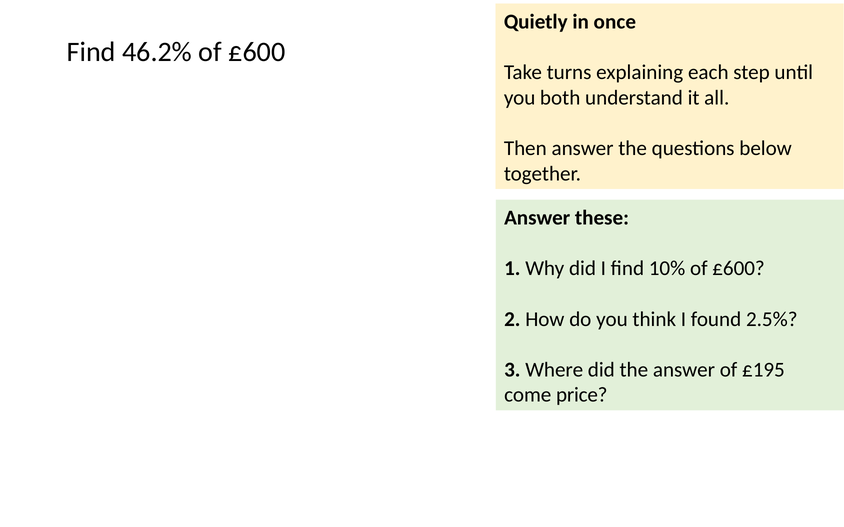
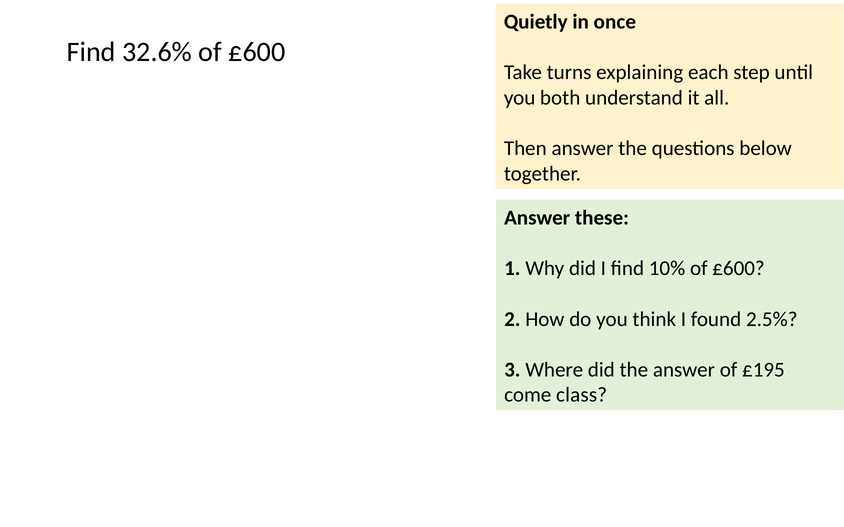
46.2%: 46.2% -> 32.6%
price: price -> class
